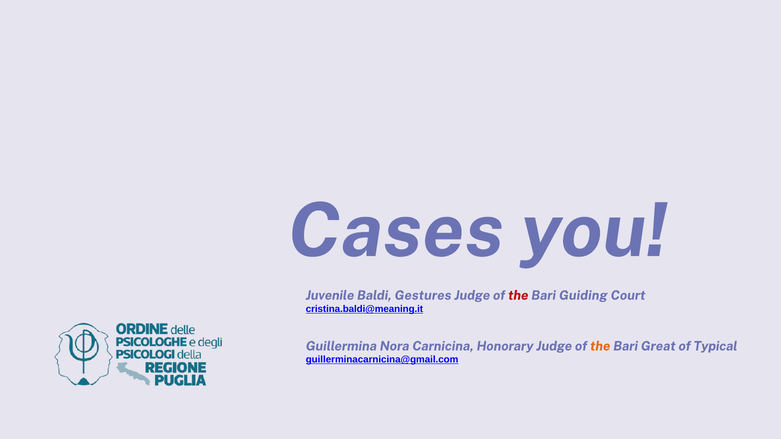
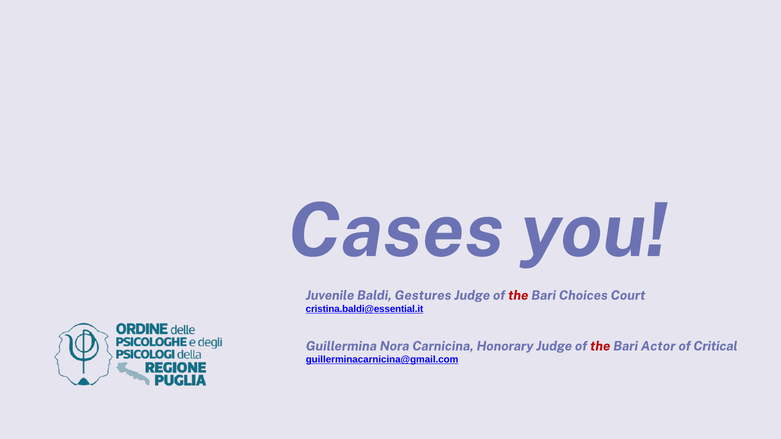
Guiding: Guiding -> Choices
cristina.baldi@meaning.it: cristina.baldi@meaning.it -> cristina.baldi@essential.it
the at (600, 346) colour: orange -> red
Great: Great -> Actor
Typical: Typical -> Critical
